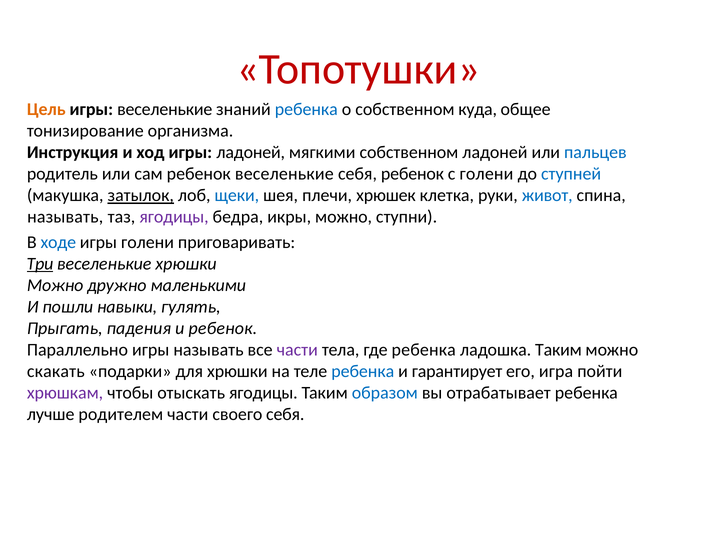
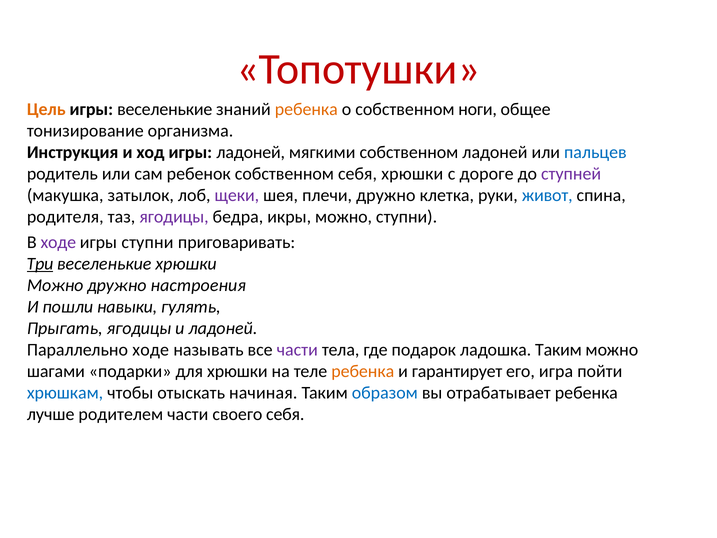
ребенка at (306, 109) colour: blue -> orange
куда: куда -> ноги
ребенок веселенькие: веселенькие -> собственном
себя ребенок: ребенок -> хрюшки
с голени: голени -> дороге
ступней colour: blue -> purple
затылок underline: present -> none
щеки colour: blue -> purple
плечи хрюшек: хрюшек -> дружно
называть at (65, 217): называть -> родителя
ходе at (58, 242) colour: blue -> purple
игры голени: голени -> ступни
маленькими: маленькими -> настроения
Прыгать падения: падения -> ягодицы
и ребенок: ребенок -> ладоней
Параллельно игры: игры -> ходе
где ребенка: ребенка -> подарок
скакать: скакать -> шагами
ребенка at (363, 371) colour: blue -> orange
хрюшкам colour: purple -> blue
отыскать ягодицы: ягодицы -> начиная
